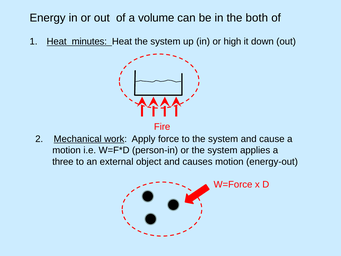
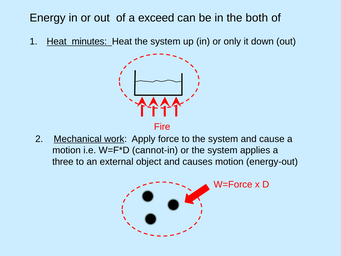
volume: volume -> exceed
high: high -> only
person-in: person-in -> cannot-in
